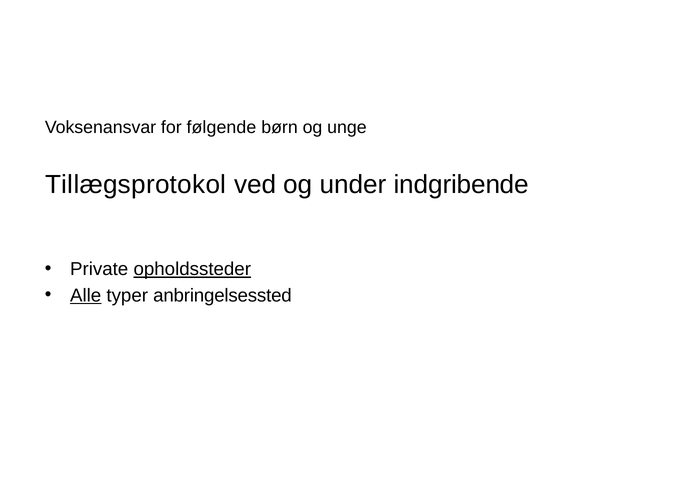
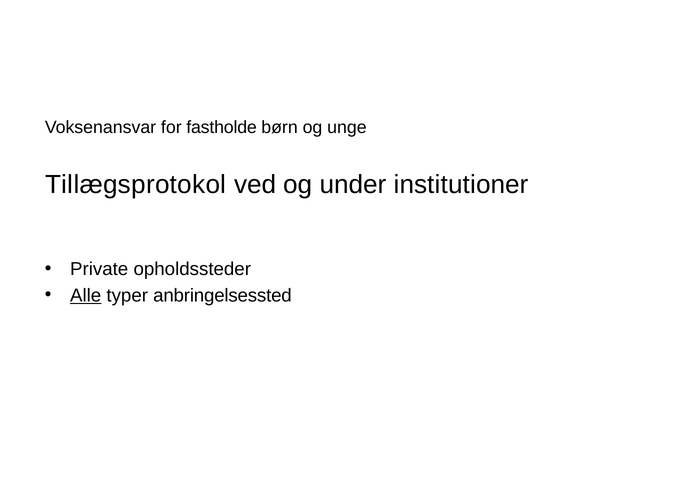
følgende: følgende -> fastholde
indgribende: indgribende -> institutioner
opholdssteder underline: present -> none
